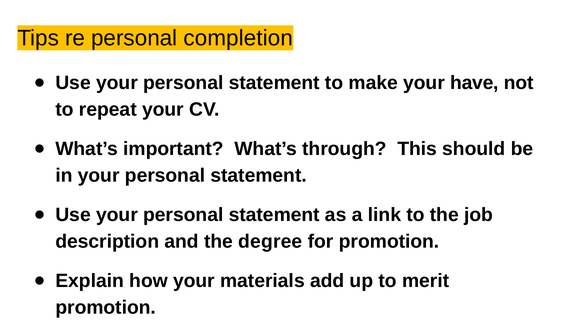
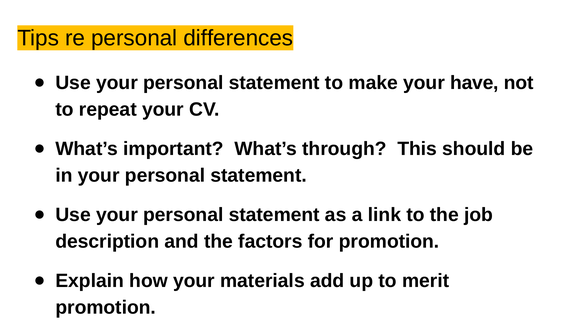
completion: completion -> differences
degree: degree -> factors
